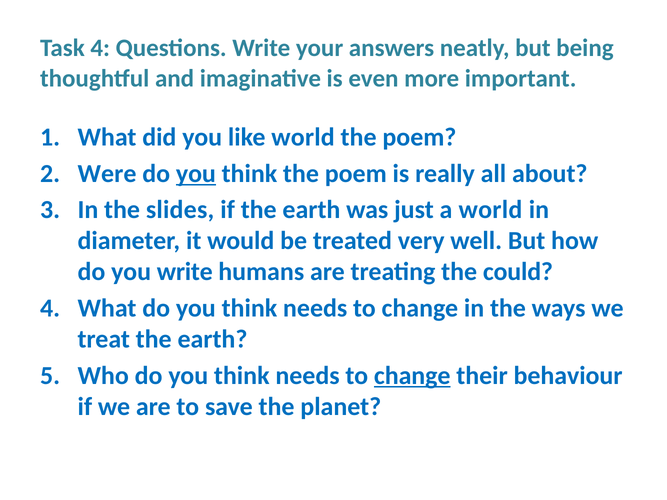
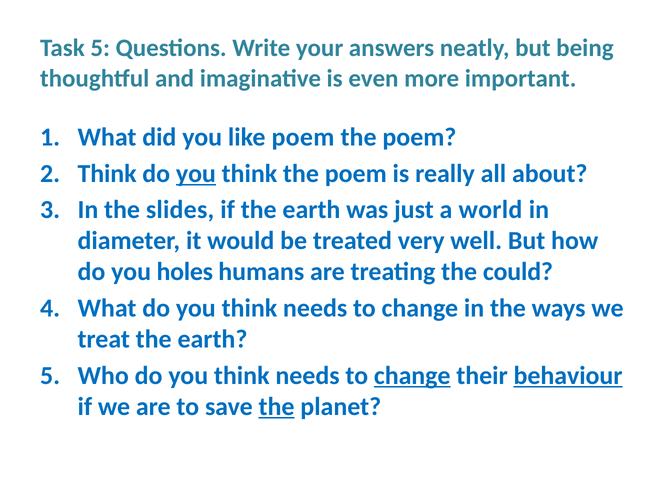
Task 4: 4 -> 5
like world: world -> poem
Were at (107, 174): Were -> Think
you write: write -> holes
behaviour underline: none -> present
the at (277, 407) underline: none -> present
